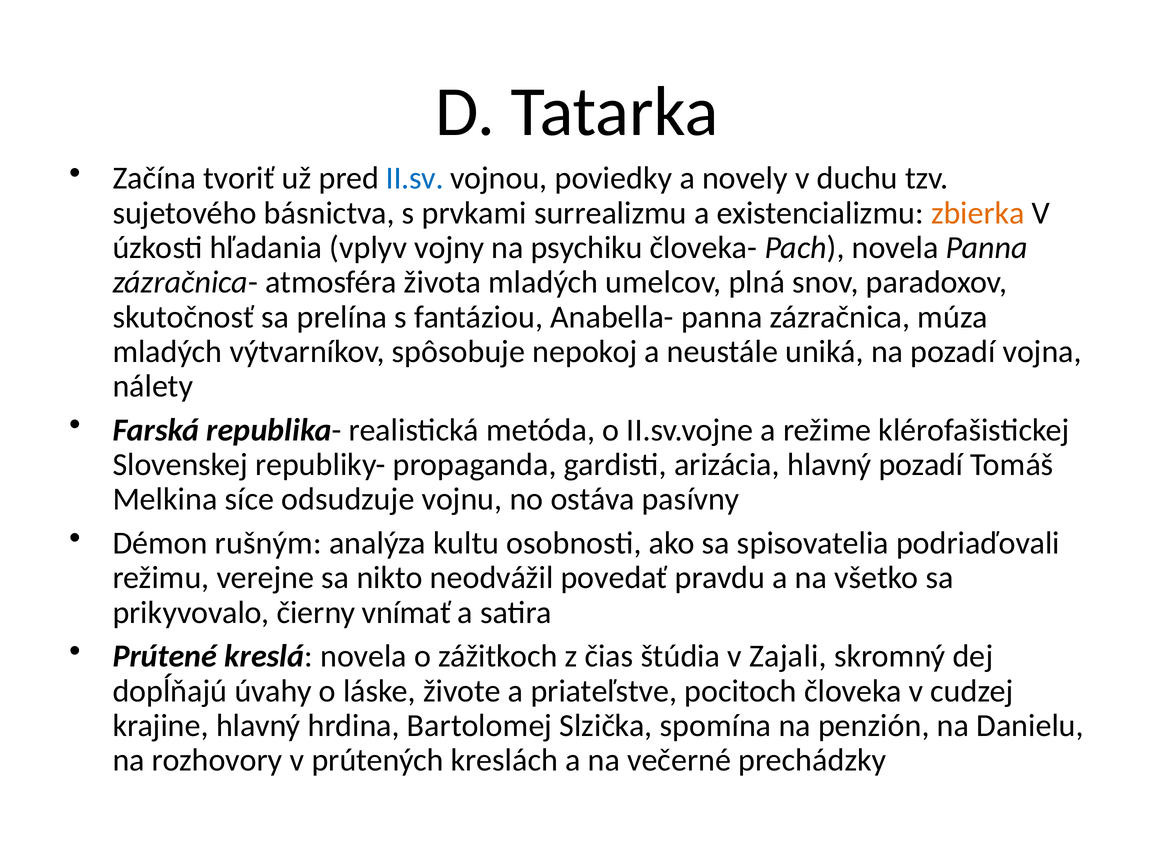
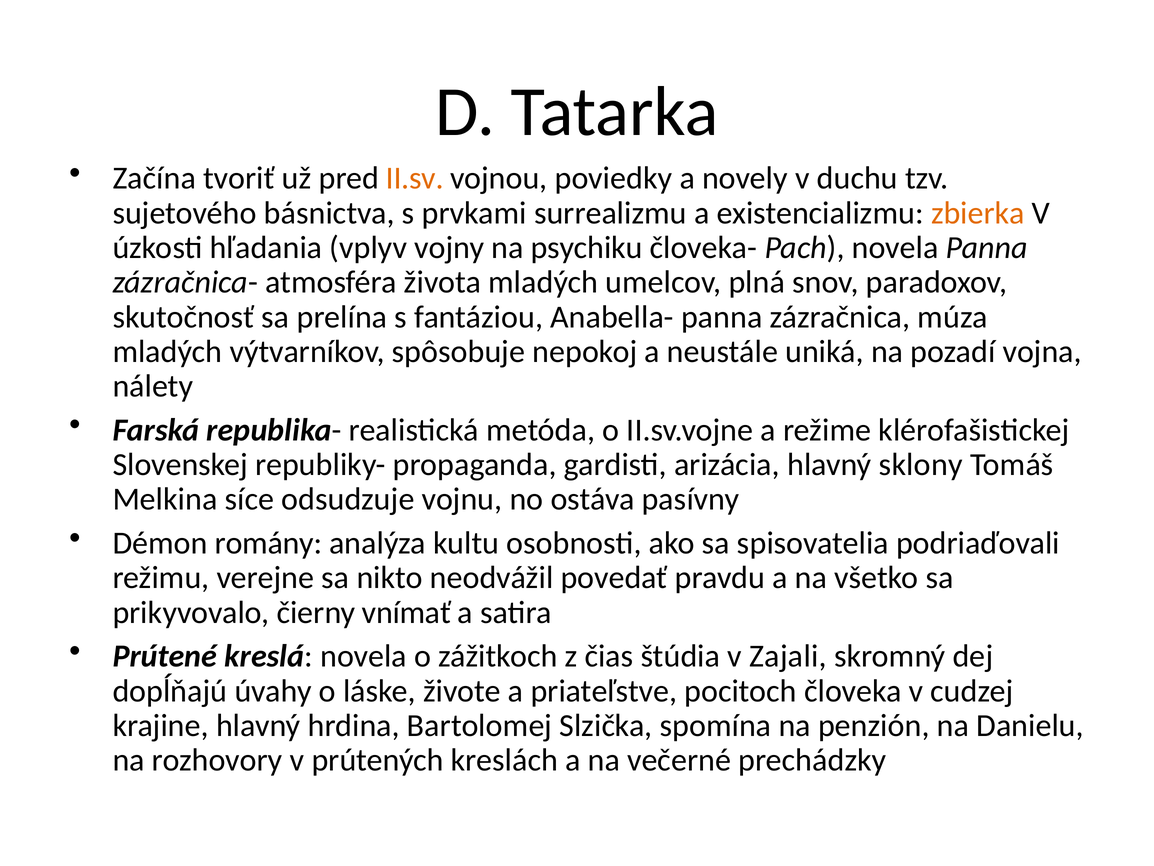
II.sv colour: blue -> orange
hlavný pozadí: pozadí -> sklony
rušným: rušným -> romány
